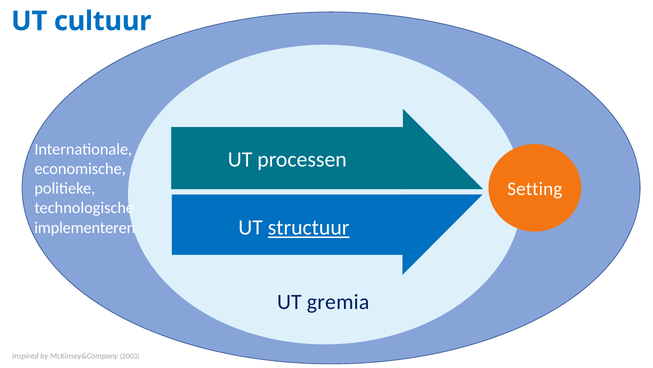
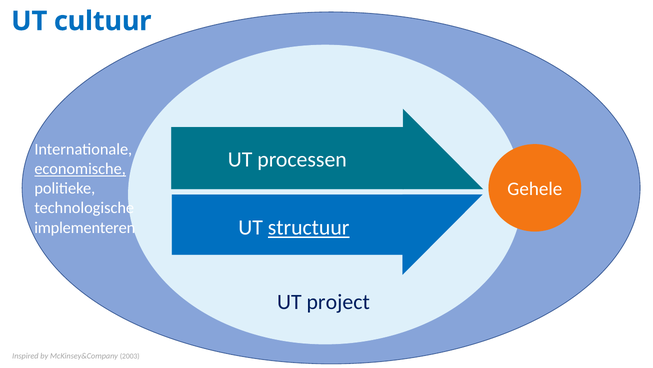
economische underline: none -> present
Setting: Setting -> Gehele
gremia: gremia -> project
